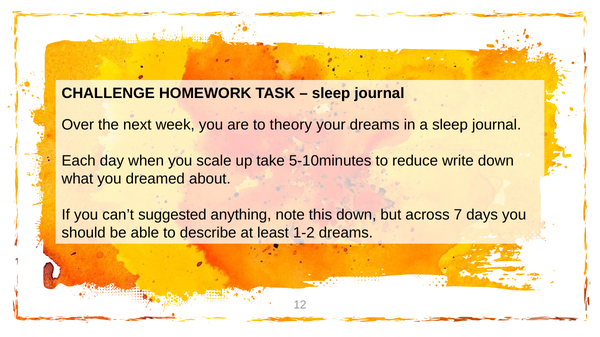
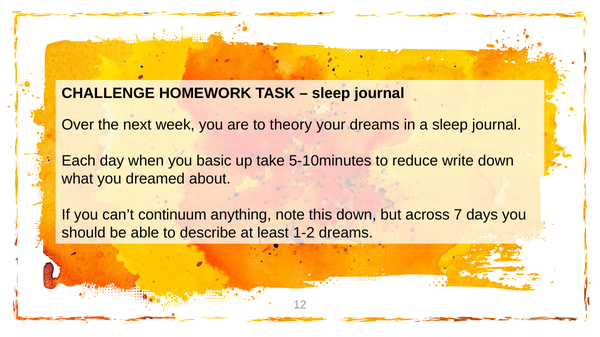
scale: scale -> basic
suggested: suggested -> continuum
